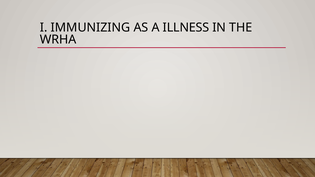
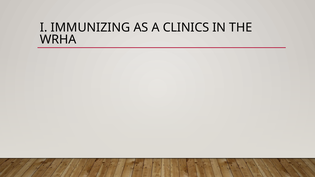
ILLNESS: ILLNESS -> CLINICS
